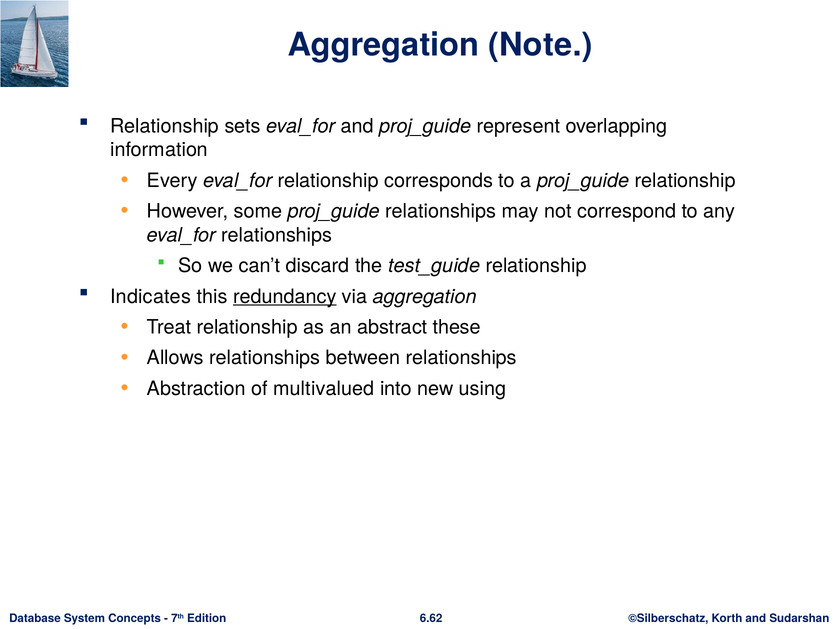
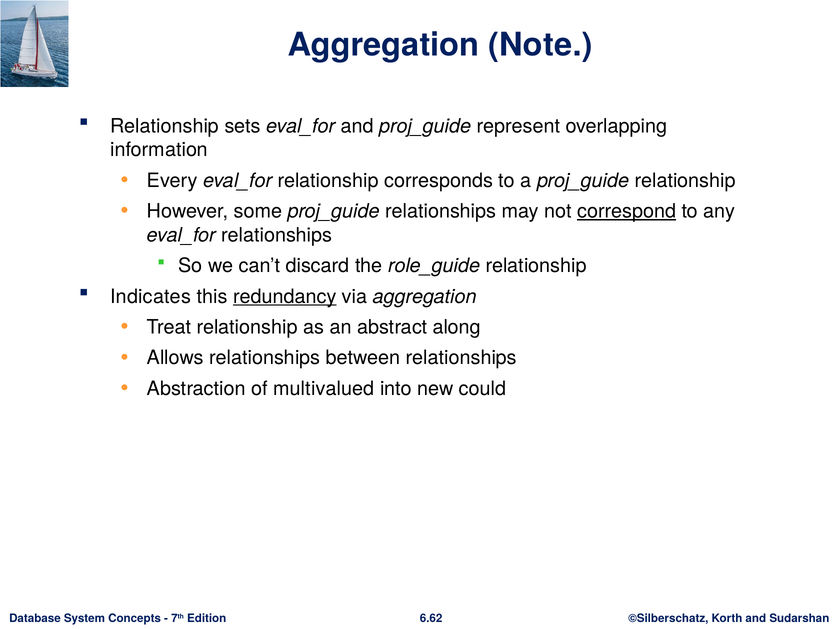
correspond underline: none -> present
test_guide: test_guide -> role_guide
these: these -> along
using: using -> could
